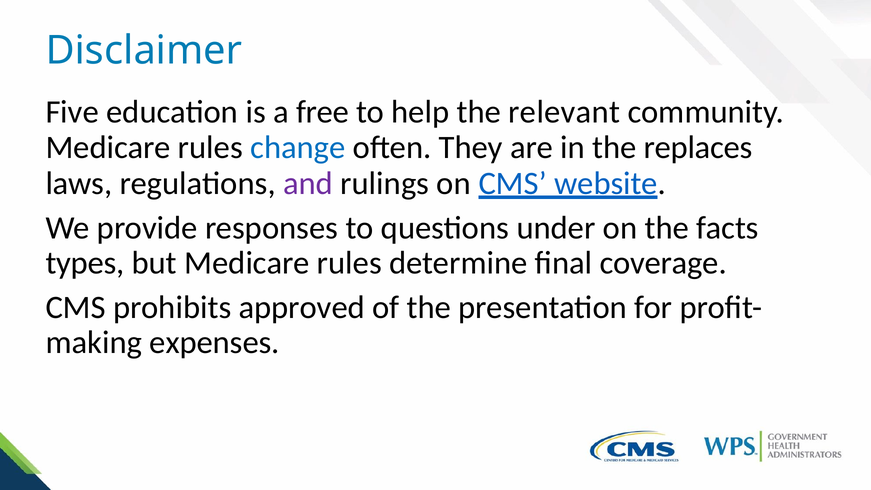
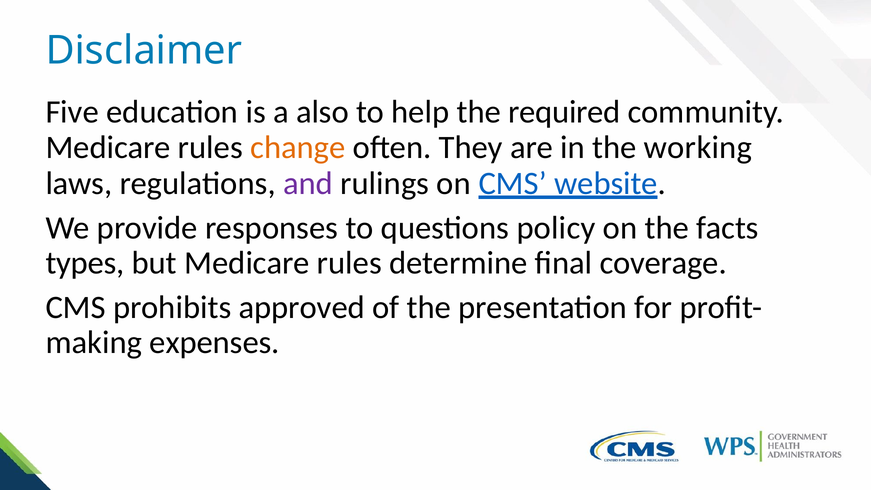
free: free -> also
relevant: relevant -> required
change colour: blue -> orange
replaces: replaces -> working
under: under -> policy
